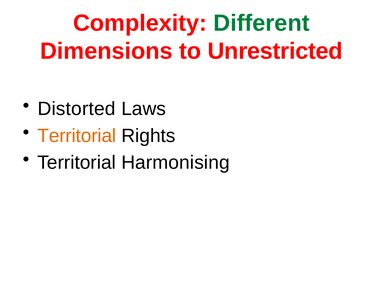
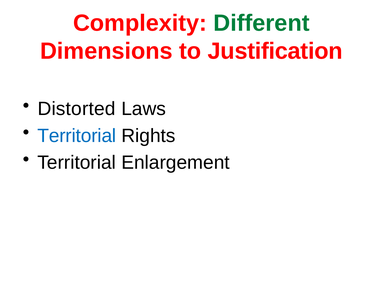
Unrestricted: Unrestricted -> Justification
Territorial at (77, 135) colour: orange -> blue
Harmonising: Harmonising -> Enlargement
